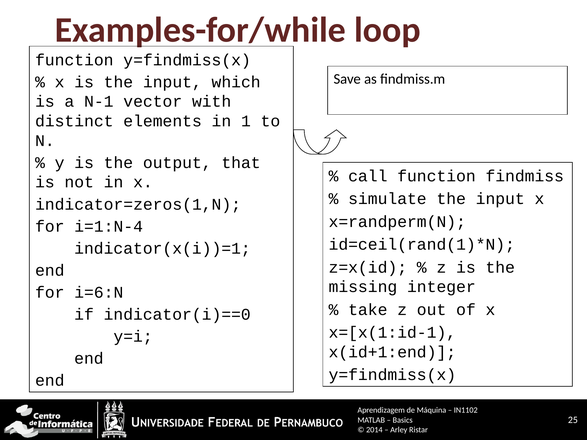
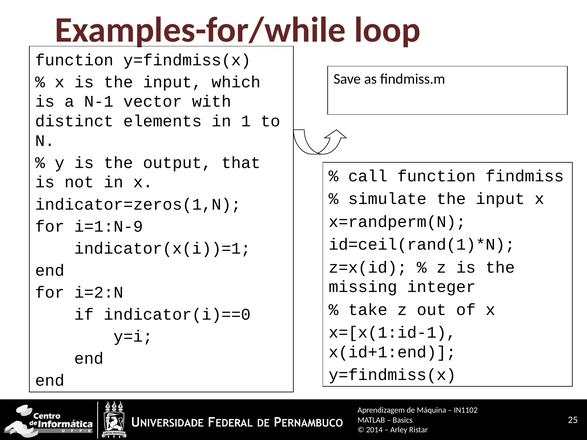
i=1:N-4: i=1:N-4 -> i=1:N-9
i=6:N: i=6:N -> i=2:N
